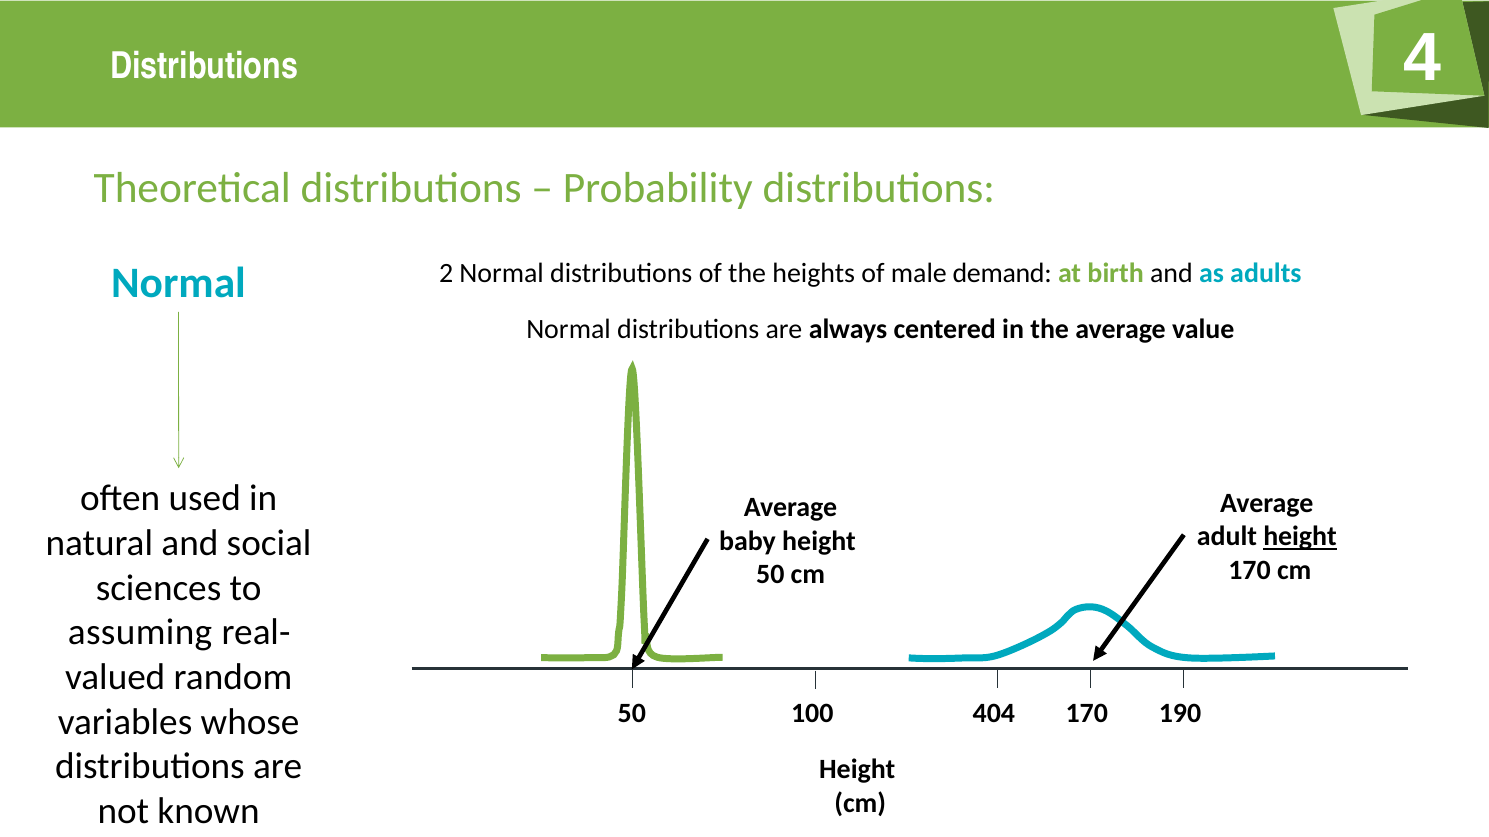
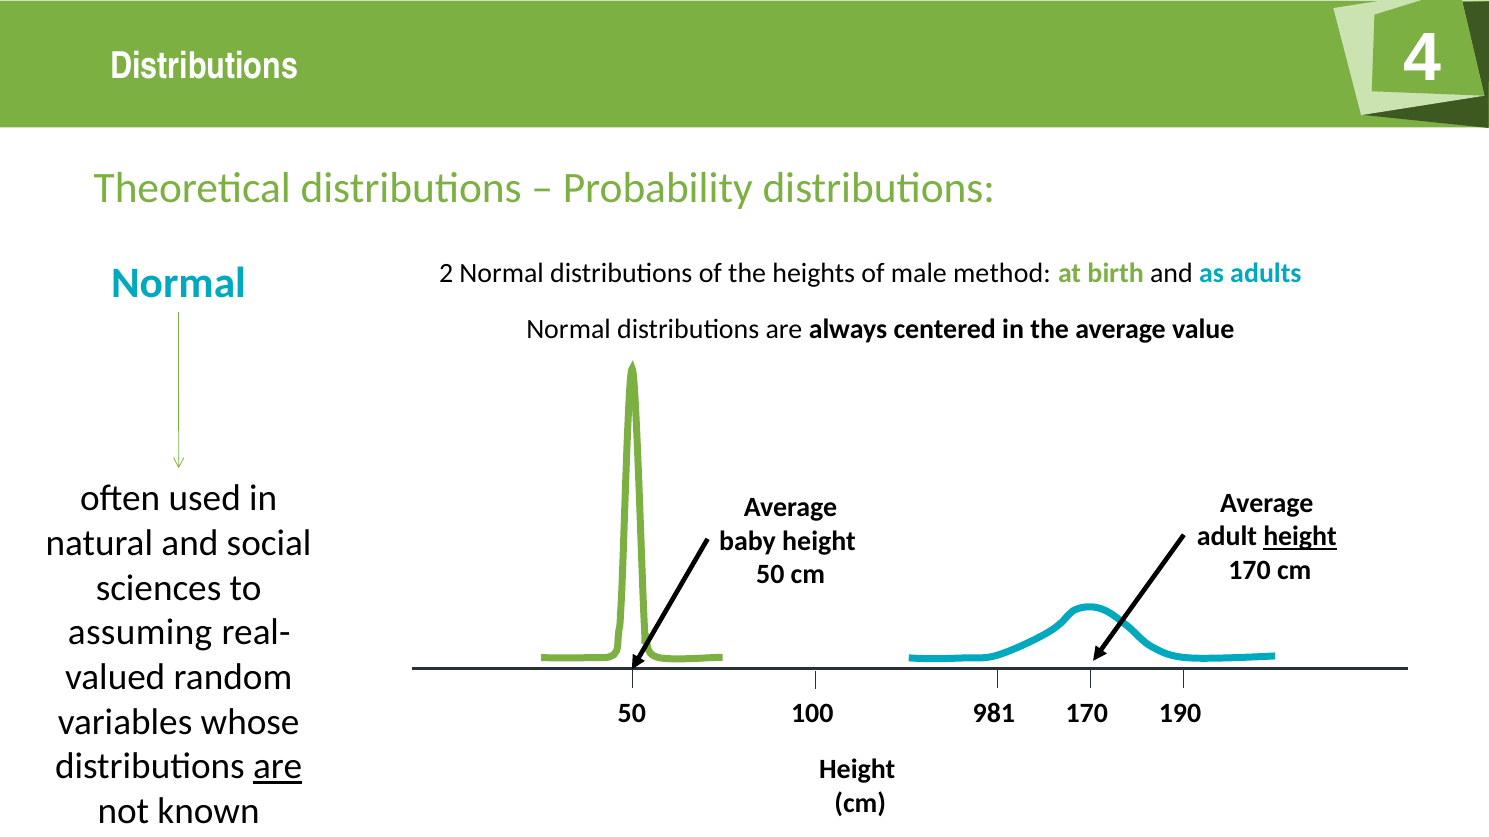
demand: demand -> method
404: 404 -> 981
are at (278, 767) underline: none -> present
